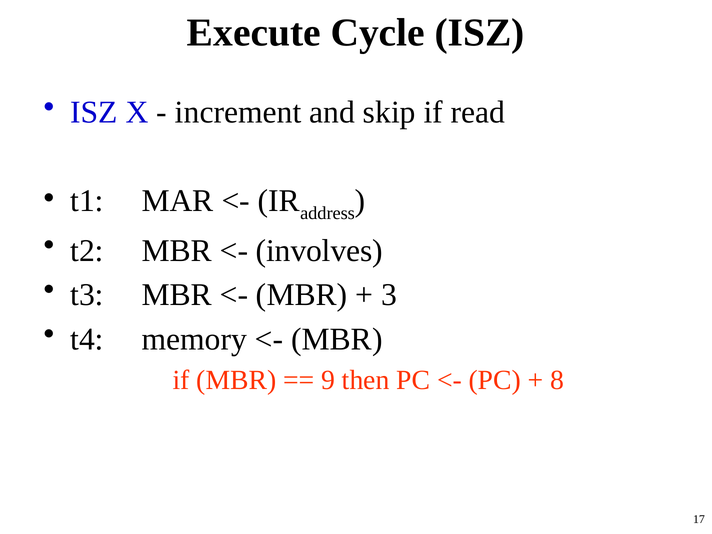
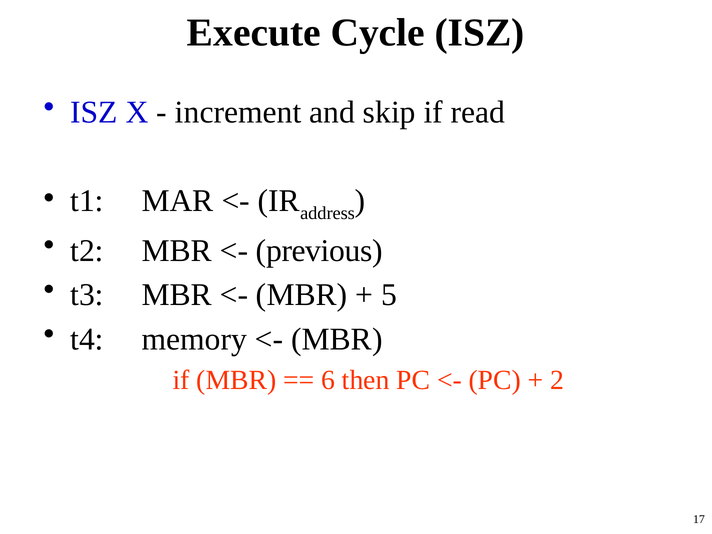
involves: involves -> previous
3: 3 -> 5
9: 9 -> 6
8: 8 -> 2
